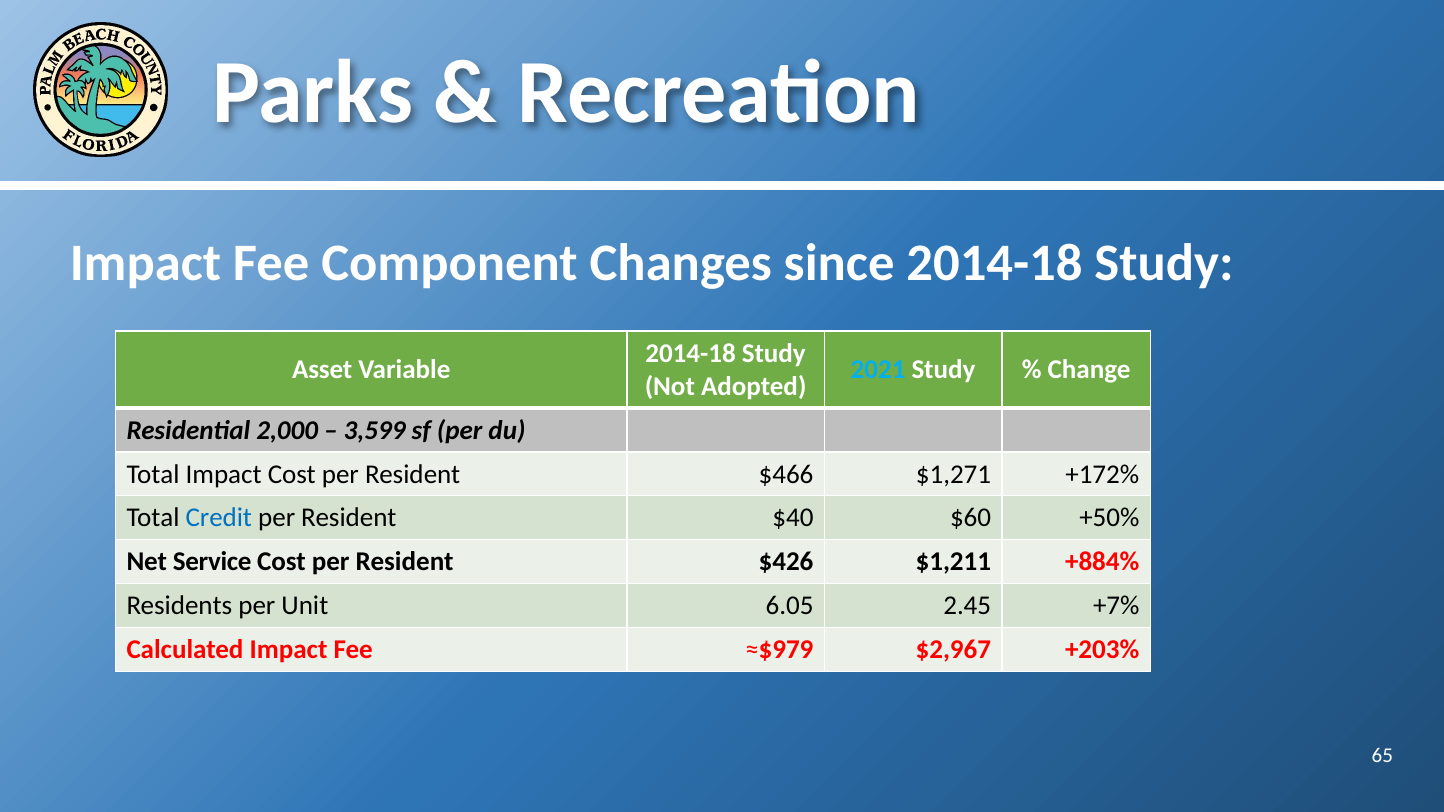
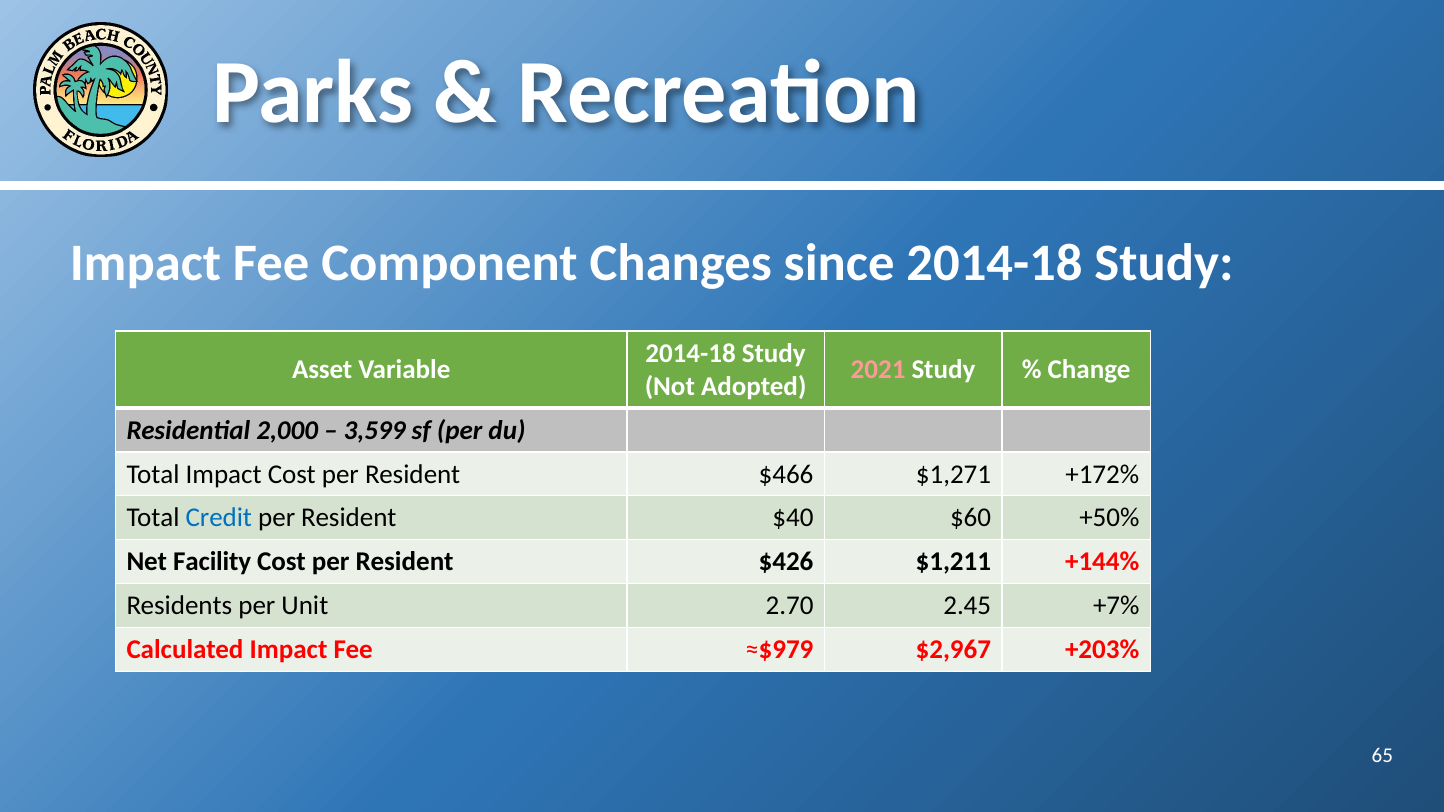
2021 colour: light blue -> pink
Service: Service -> Facility
+884%: +884% -> +144%
6.05: 6.05 -> 2.70
